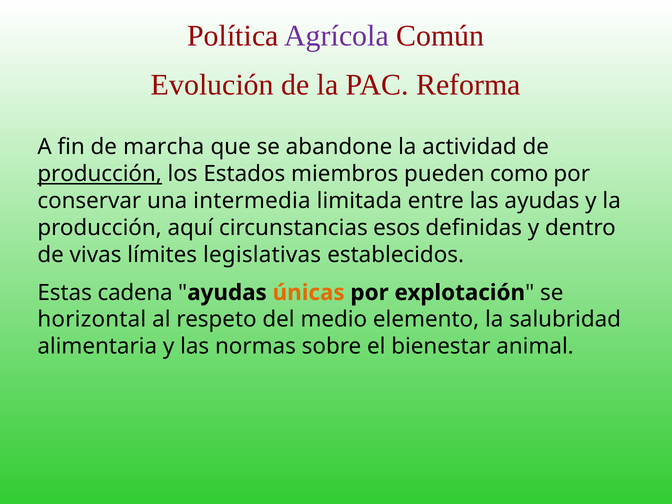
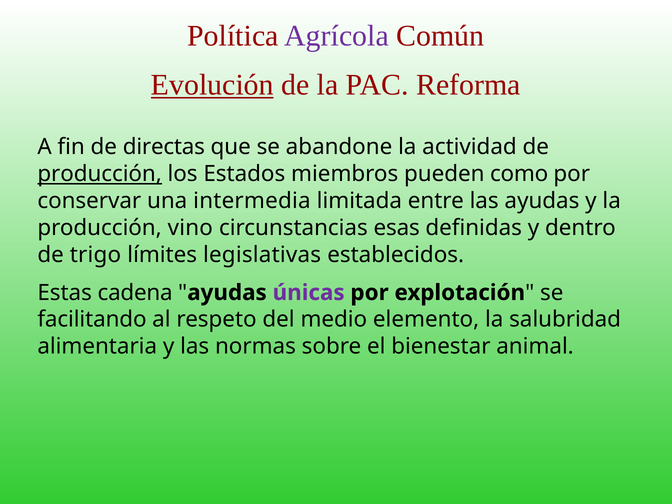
Evolución underline: none -> present
marcha: marcha -> directas
aquí: aquí -> vino
esos: esos -> esas
vivas: vivas -> trigo
únicas colour: orange -> purple
horizontal: horizontal -> facilitando
